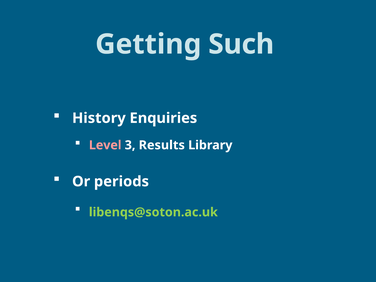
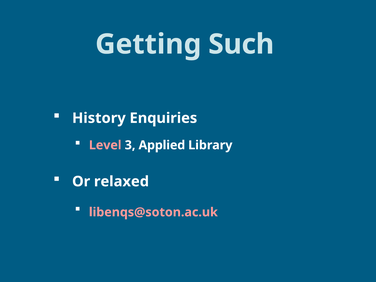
Results: Results -> Applied
periods: periods -> relaxed
libenqs@soton.ac.uk colour: light green -> pink
